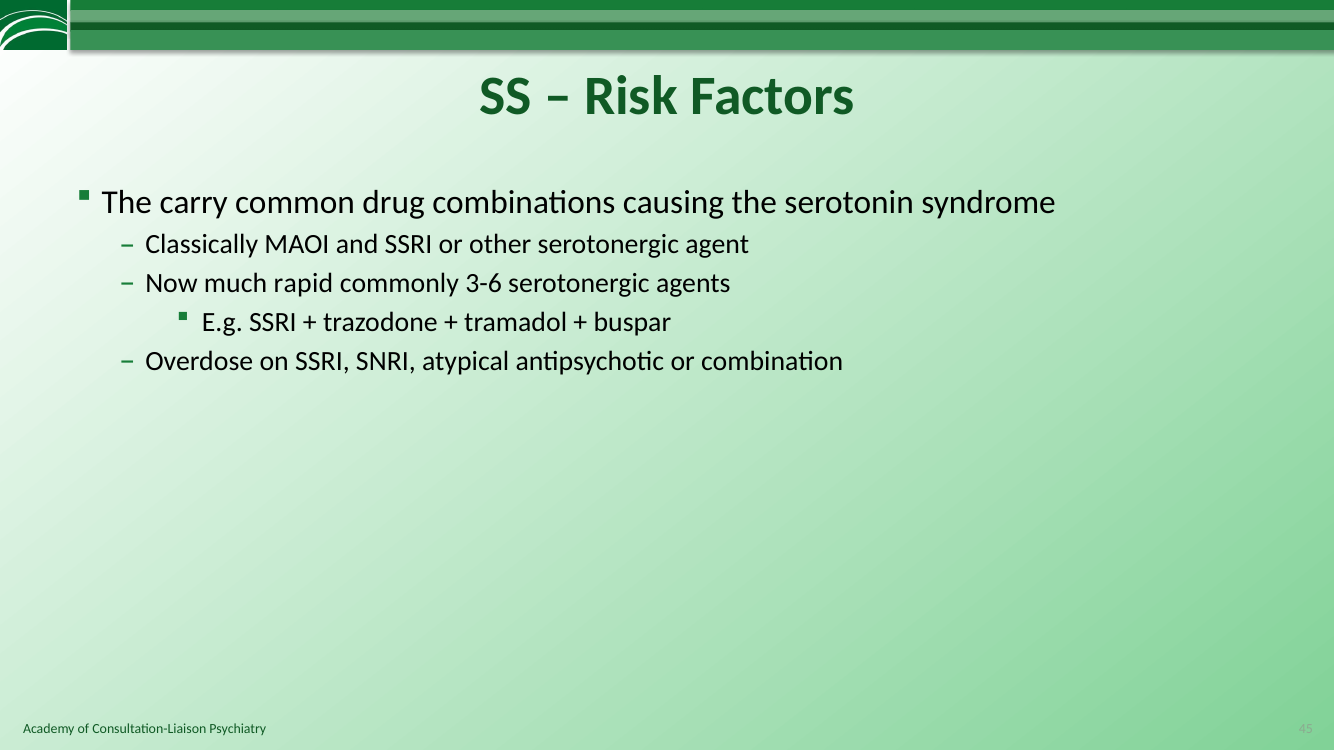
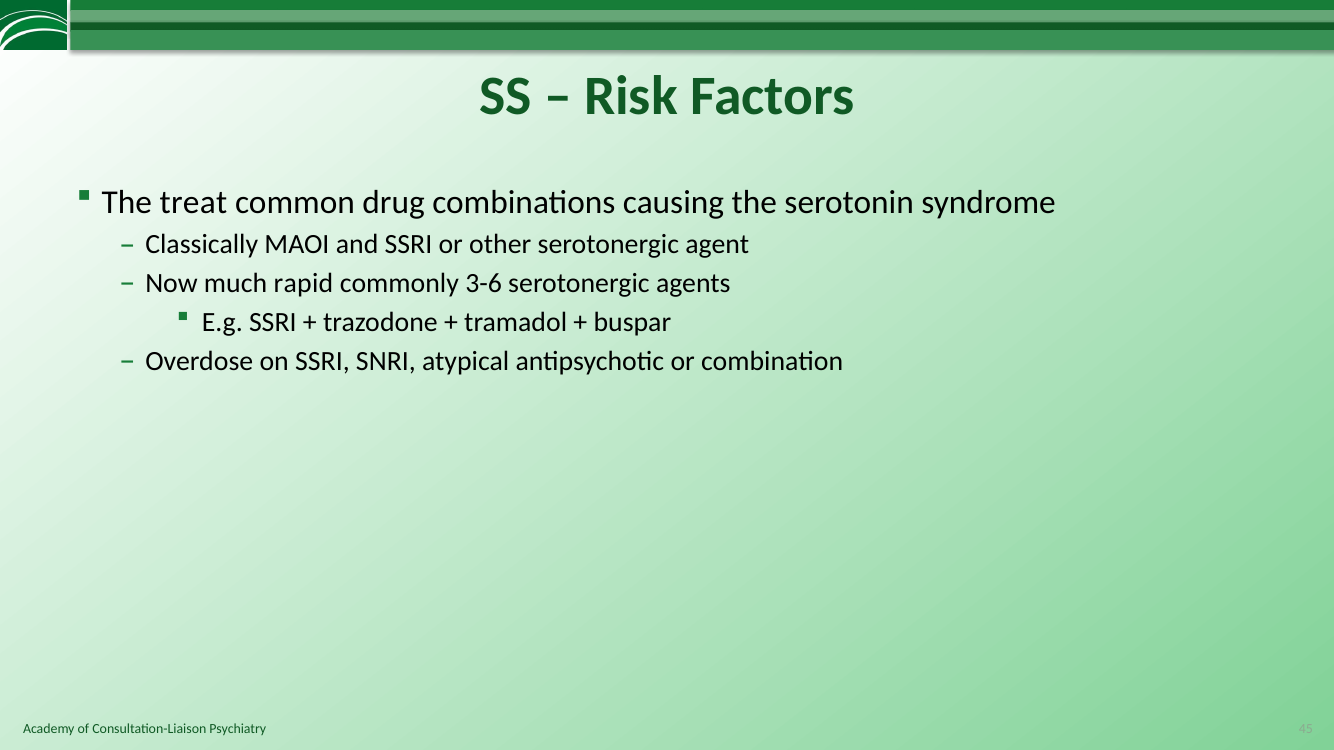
carry: carry -> treat
